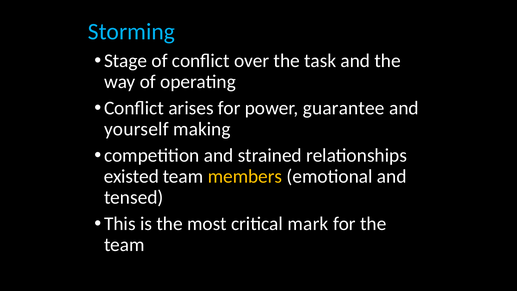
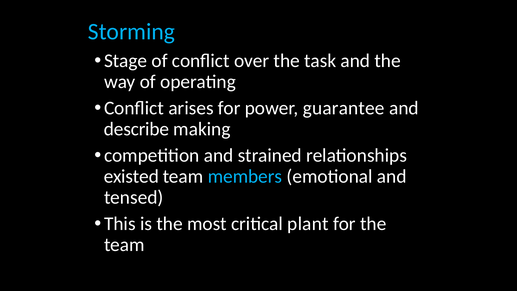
yourself: yourself -> describe
members colour: yellow -> light blue
mark: mark -> plant
